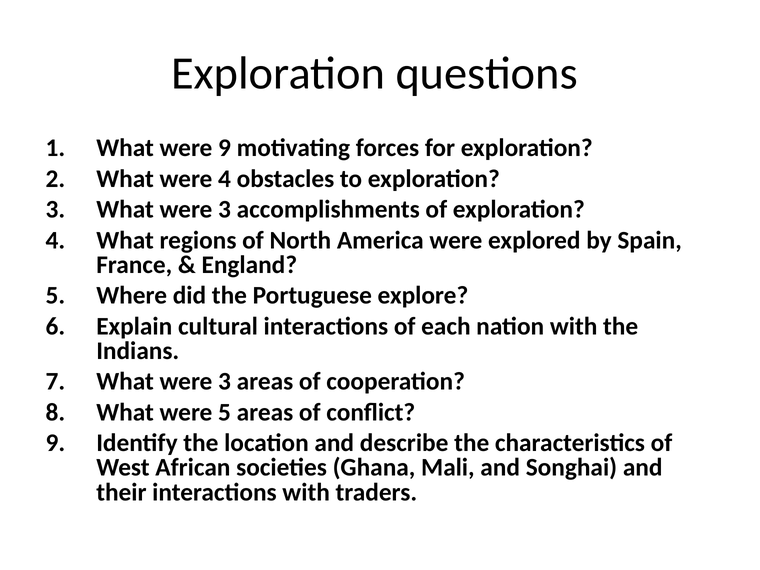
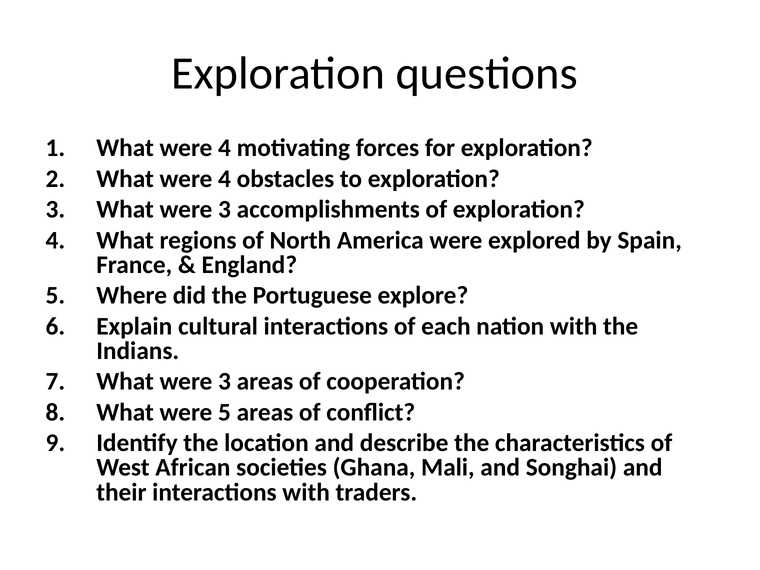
9 at (224, 148): 9 -> 4
